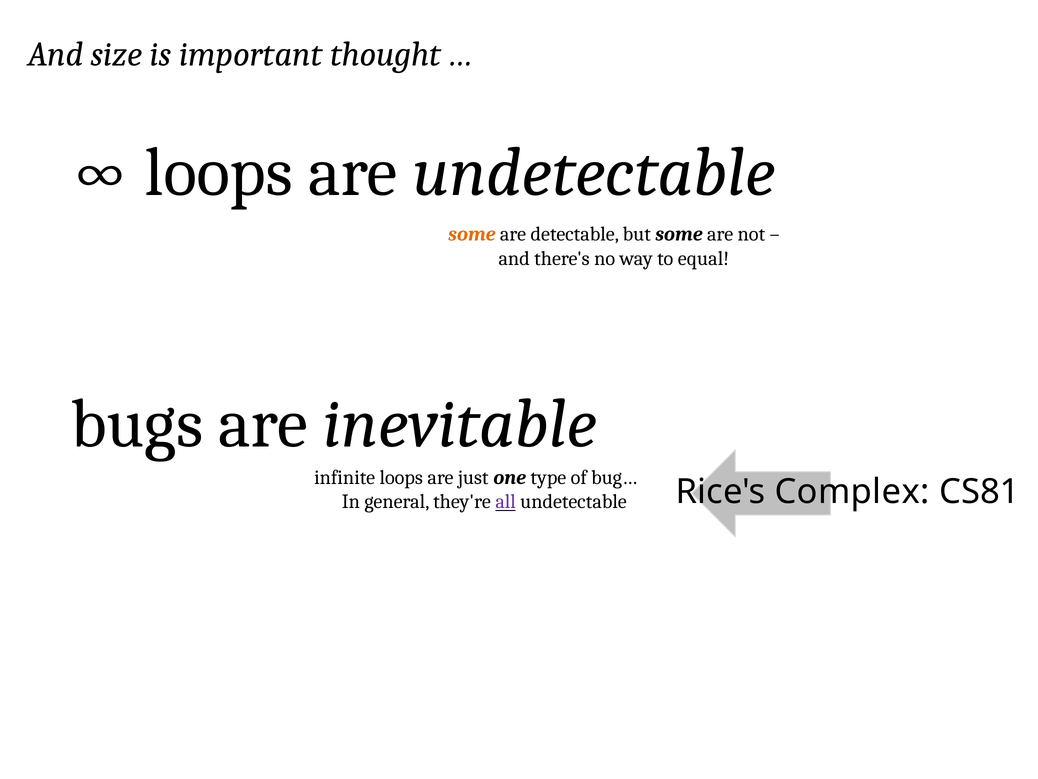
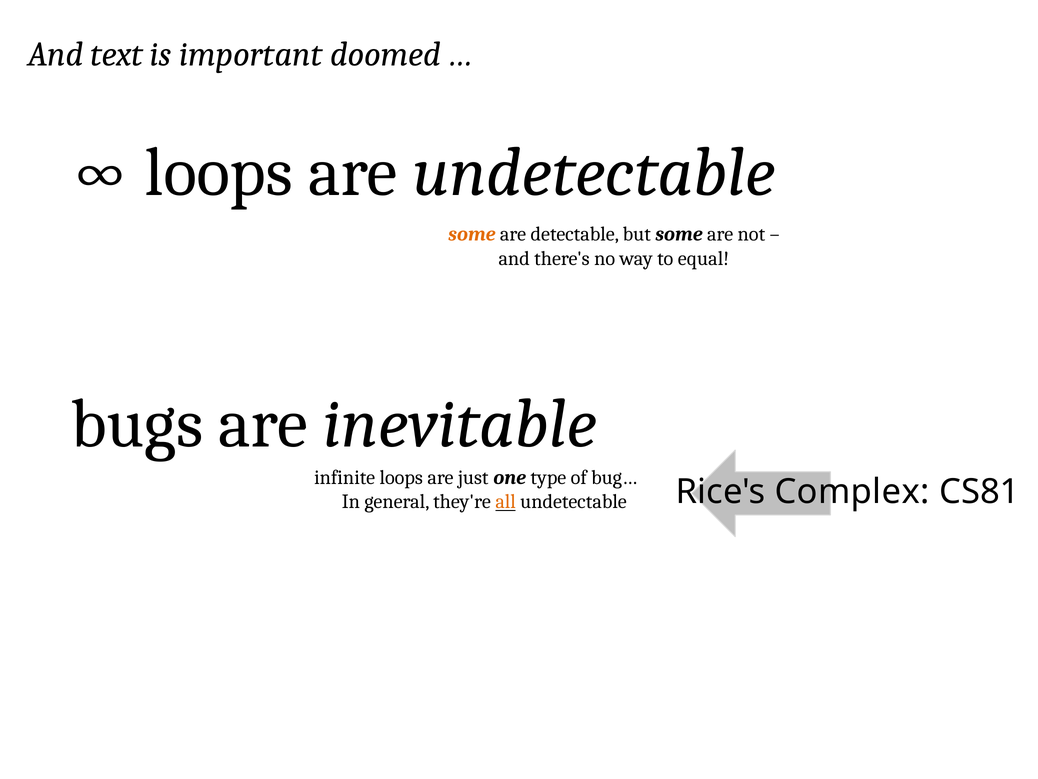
size: size -> text
thought: thought -> doomed
all colour: purple -> orange
